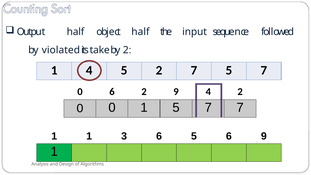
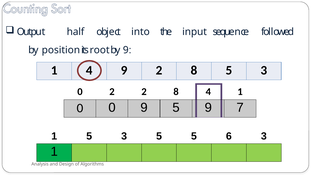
object half: half -> into
violated: violated -> position
take: take -> root
by 2: 2 -> 9
4 5: 5 -> 9
7 at (194, 70): 7 -> 8
7 at (264, 70): 7 -> 3
0 6: 6 -> 2
9 at (176, 92): 9 -> 8
4 2: 2 -> 1
0 1: 1 -> 9
7 at (208, 107): 7 -> 9
1 1: 1 -> 5
3 6: 6 -> 5
6 9: 9 -> 3
